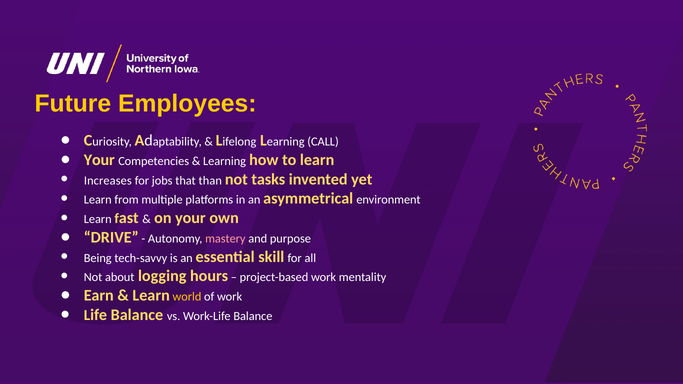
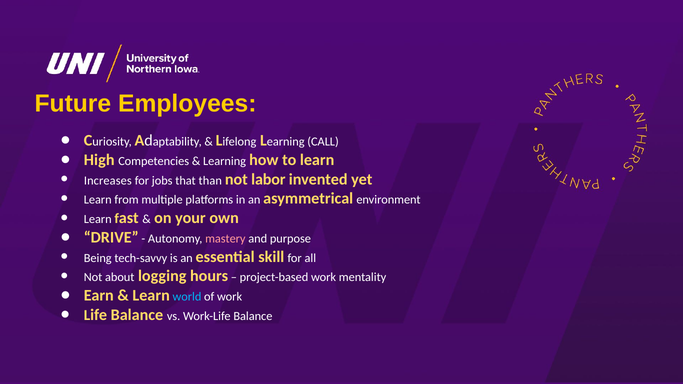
Your at (99, 160): Your -> High
tasks: tasks -> labor
world colour: yellow -> light blue
